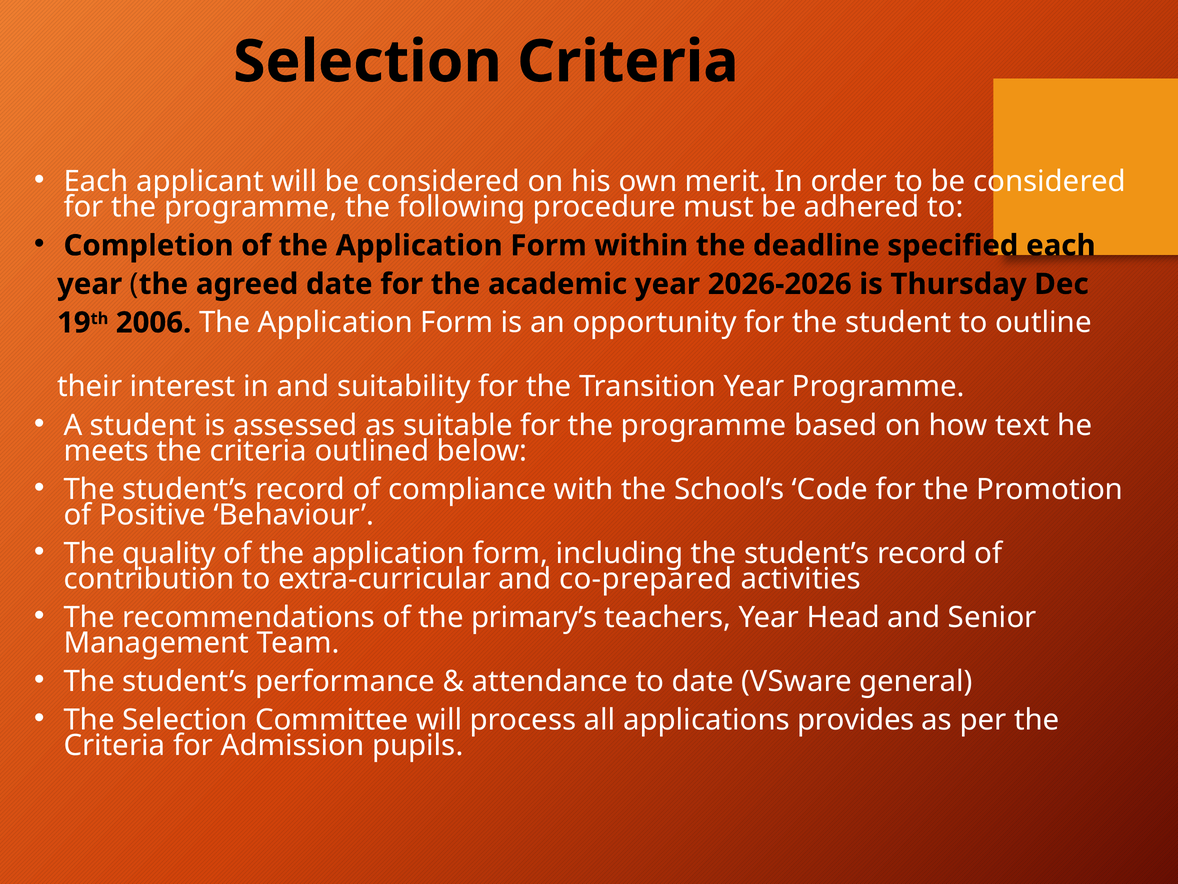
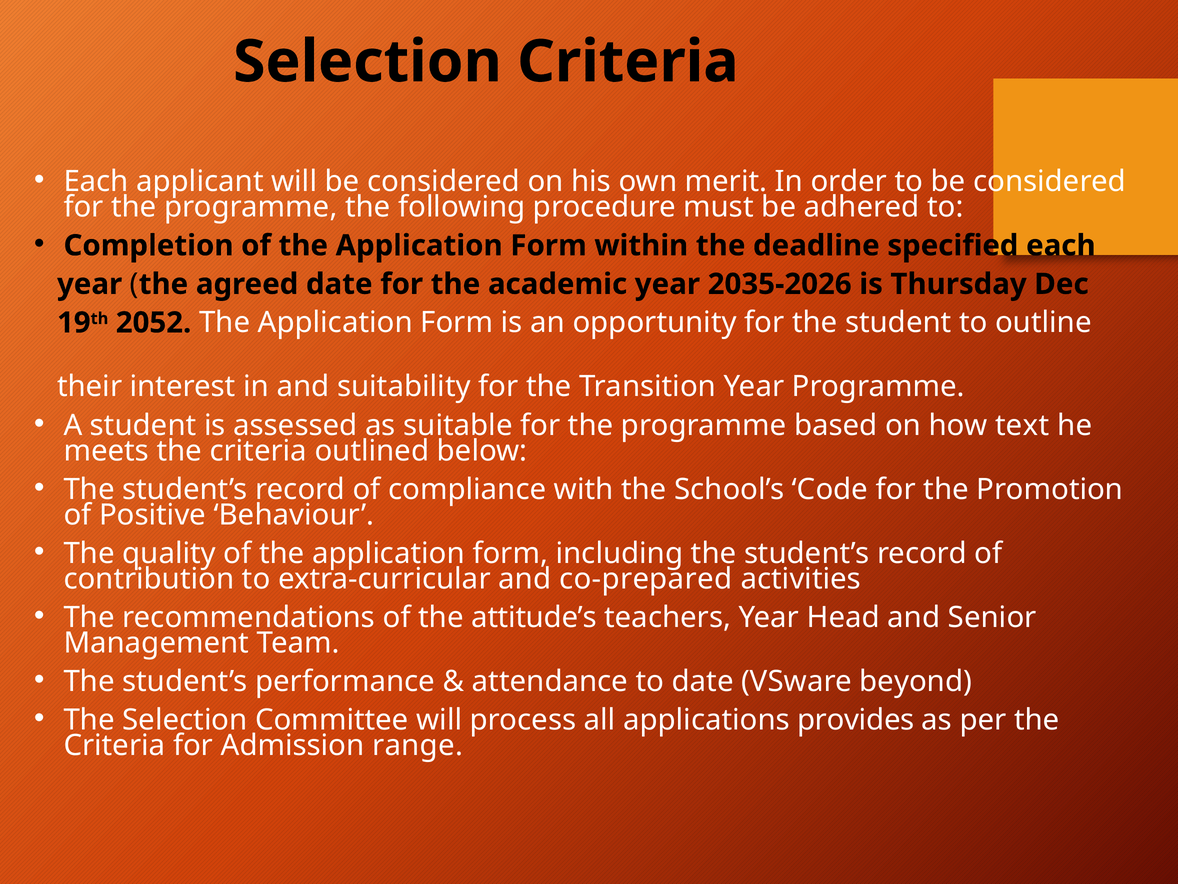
2026-2026: 2026-2026 -> 2035-2026
2006: 2006 -> 2052
primary’s: primary’s -> attitude’s
general: general -> beyond
pupils: pupils -> range
